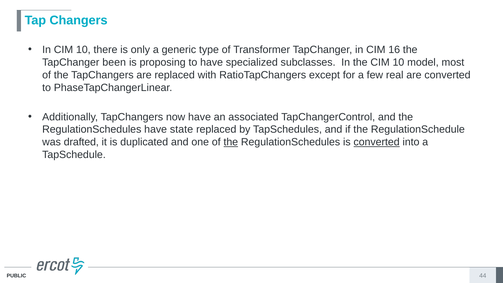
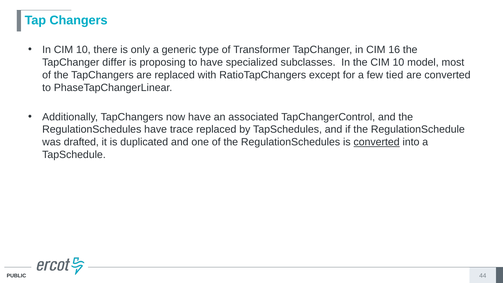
been: been -> differ
real: real -> tied
state: state -> trace
the at (231, 142) underline: present -> none
